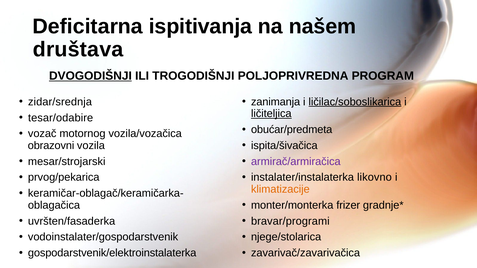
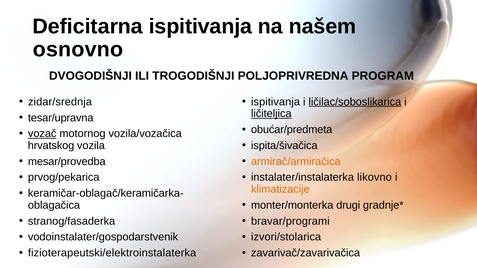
društava: društava -> osnovno
DVOGODIŠNJI underline: present -> none
zanimanja at (276, 102): zanimanja -> ispitivanja
tesar/odabire: tesar/odabire -> tesar/upravna
vozač underline: none -> present
obrazovni: obrazovni -> hrvatskog
mesar/strojarski: mesar/strojarski -> mesar/provedba
armirač/armiračica colour: purple -> orange
frizer: frizer -> drugi
uvršten/fasaderka: uvršten/fasaderka -> stranog/fasaderka
njege/stolarica: njege/stolarica -> izvori/stolarica
gospodarstvenik/elektroinstalaterka: gospodarstvenik/elektroinstalaterka -> fizioterapeutski/elektroinstalaterka
